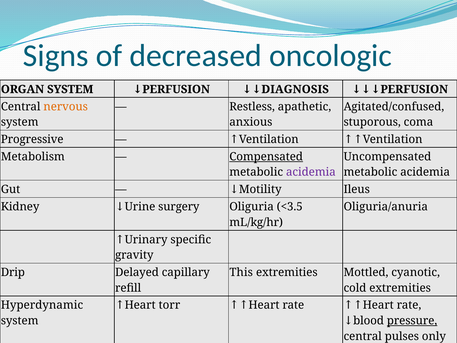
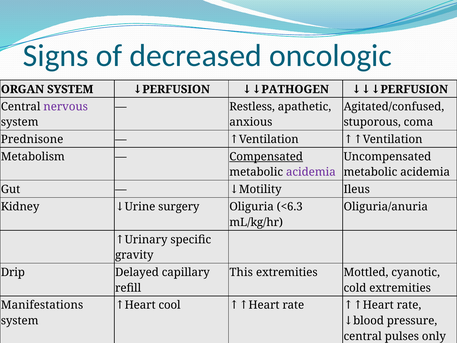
DIAGNOSIS: DIAGNOSIS -> PATHOGEN
nervous colour: orange -> purple
Progressive: Progressive -> Prednisone
<3.5: <3.5 -> <6.3
torr: torr -> cool
Hyperdynamic: Hyperdynamic -> Manifestations
pressure underline: present -> none
